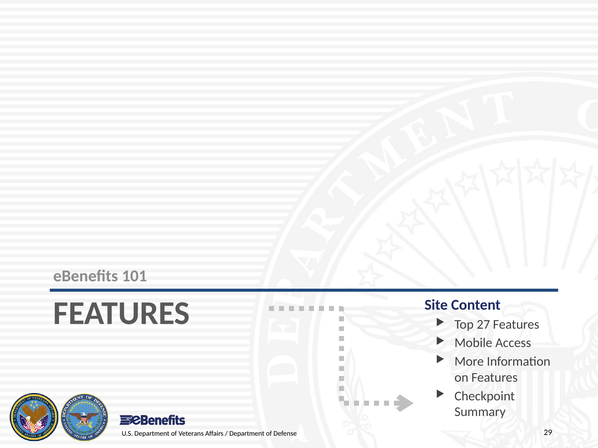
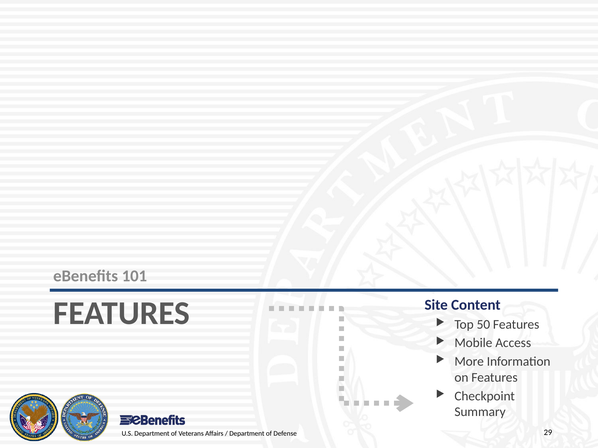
27: 27 -> 50
